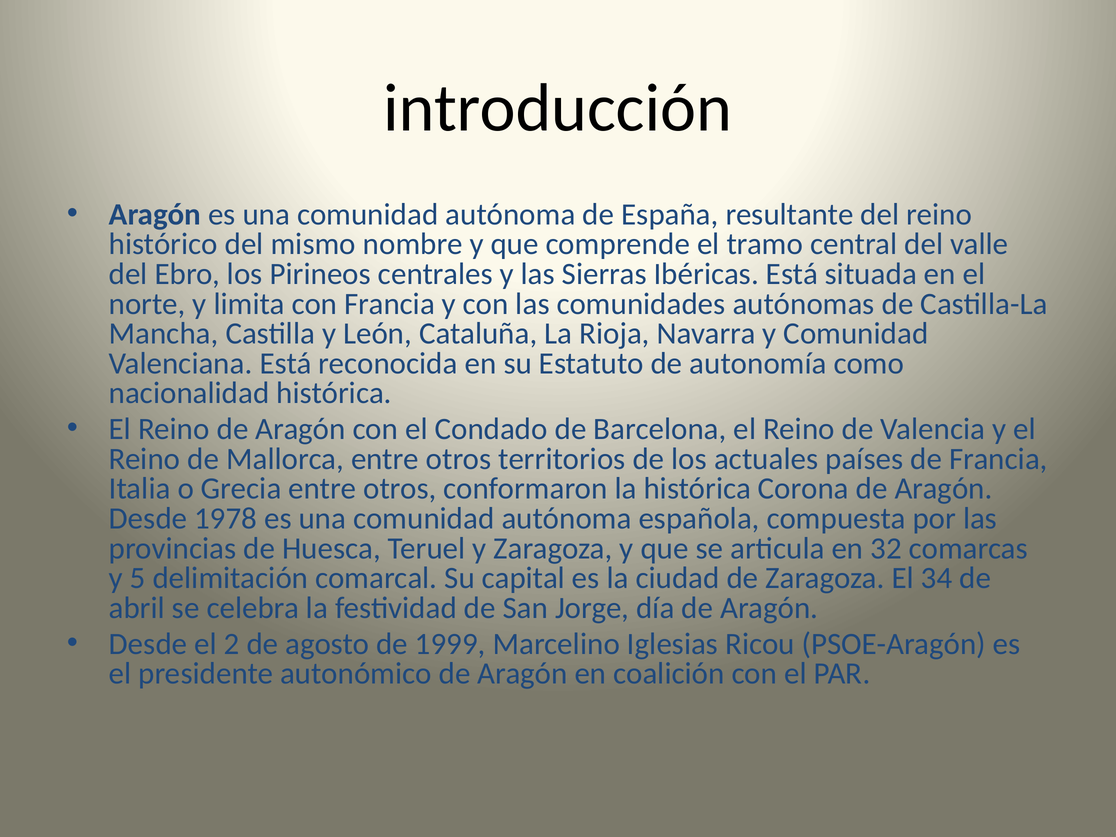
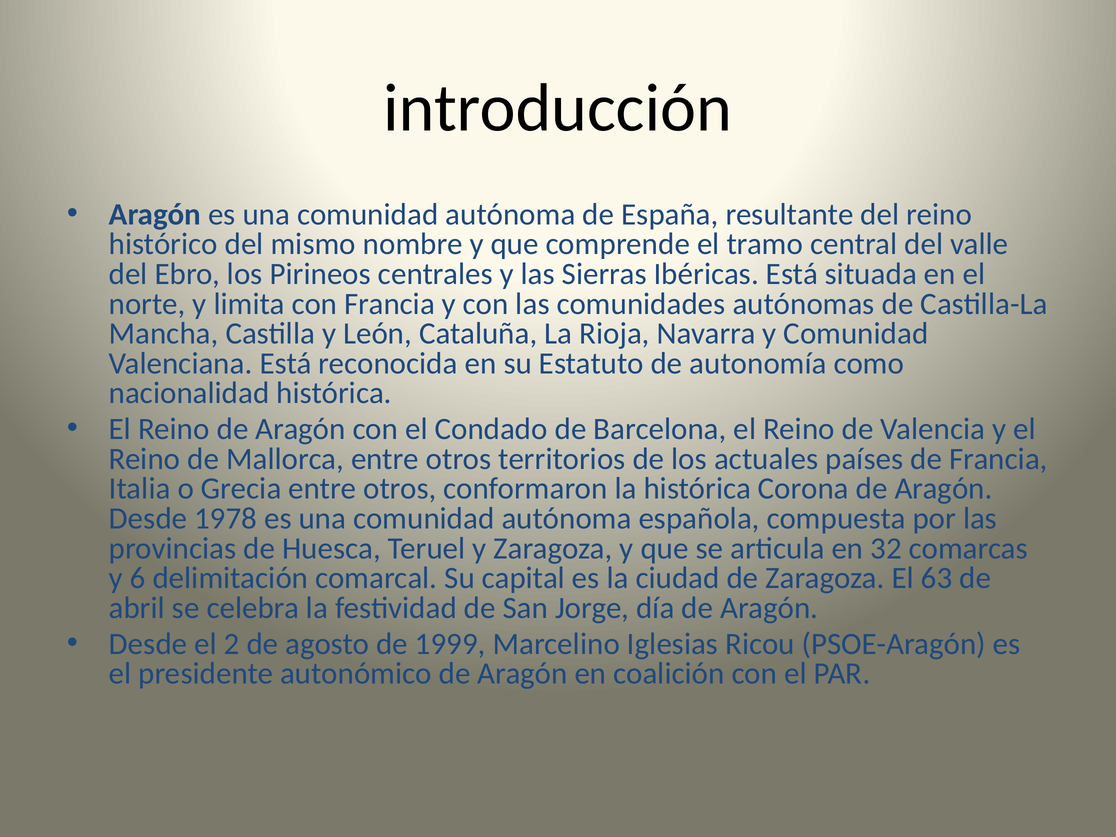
5: 5 -> 6
34: 34 -> 63
